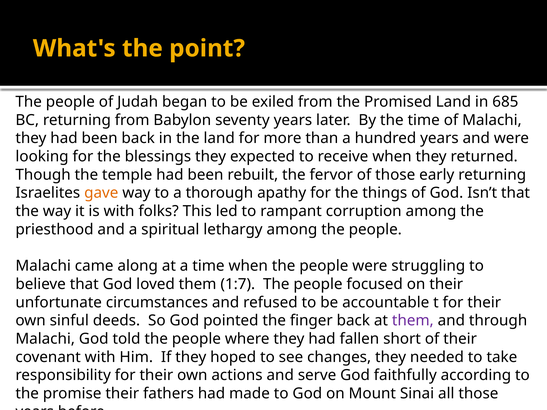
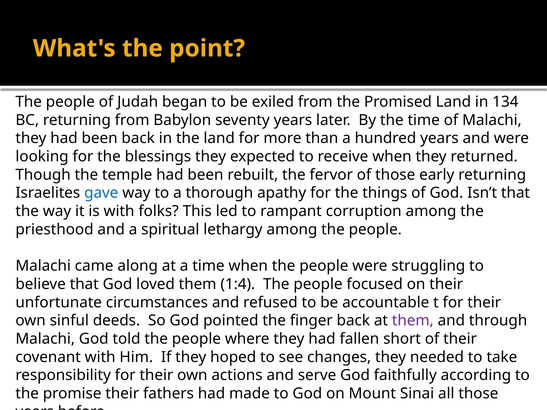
685: 685 -> 134
gave colour: orange -> blue
1:7: 1:7 -> 1:4
